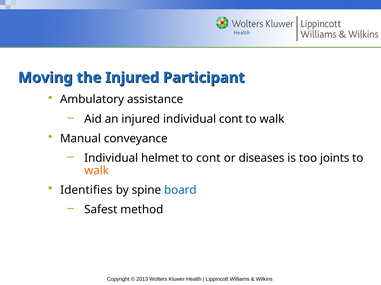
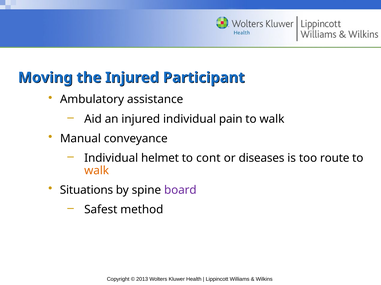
individual cont: cont -> pain
joints: joints -> route
Identifies: Identifies -> Situations
board colour: blue -> purple
